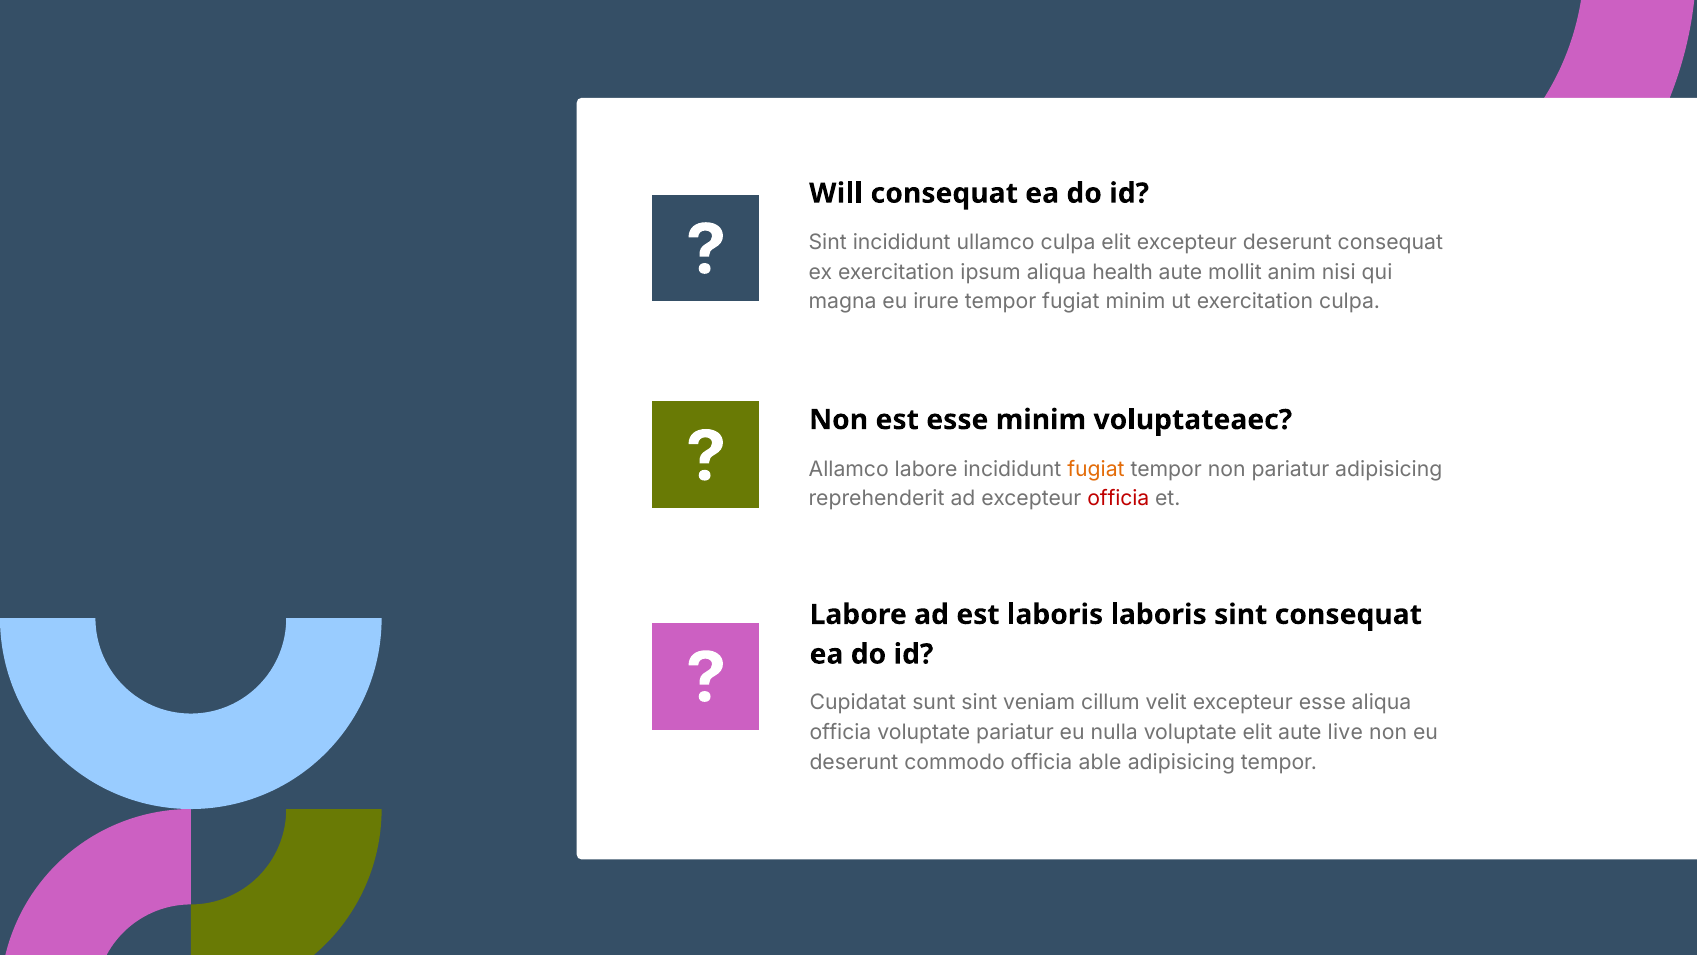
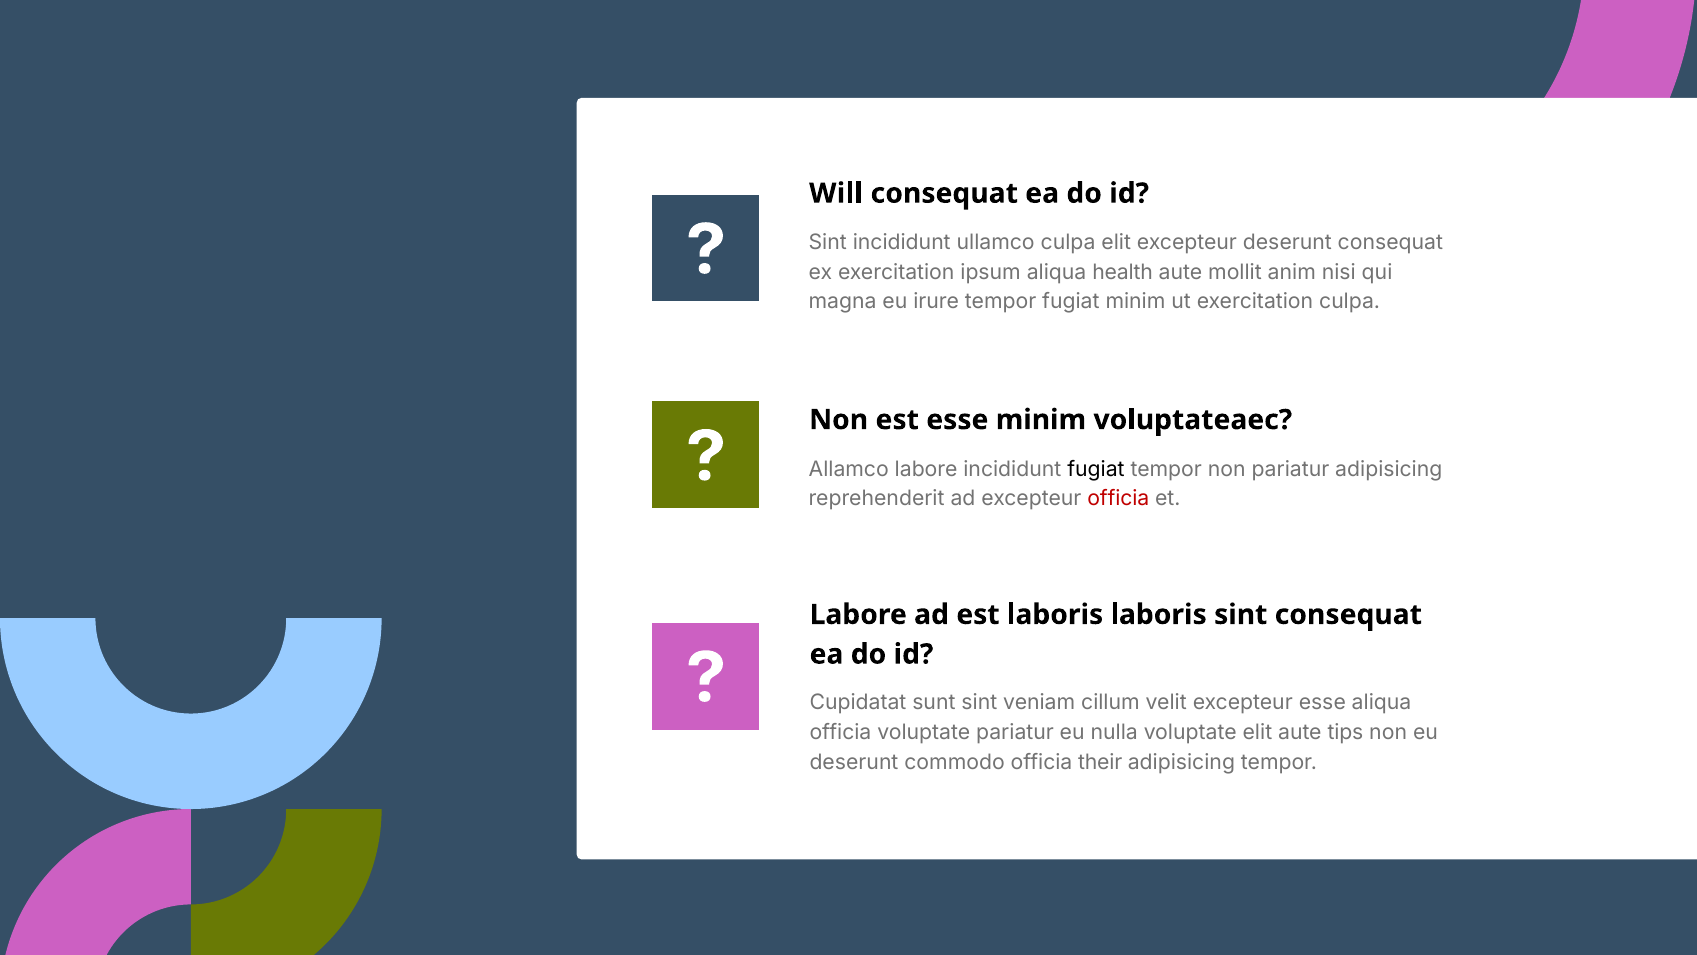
fugiat at (1096, 469) colour: orange -> black
live: live -> tips
able: able -> their
